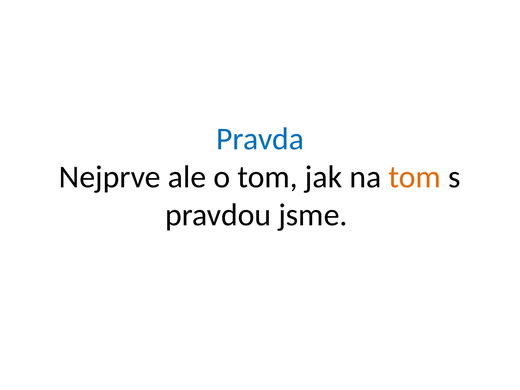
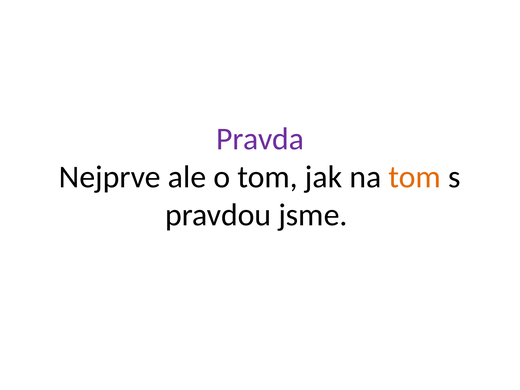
Pravda colour: blue -> purple
